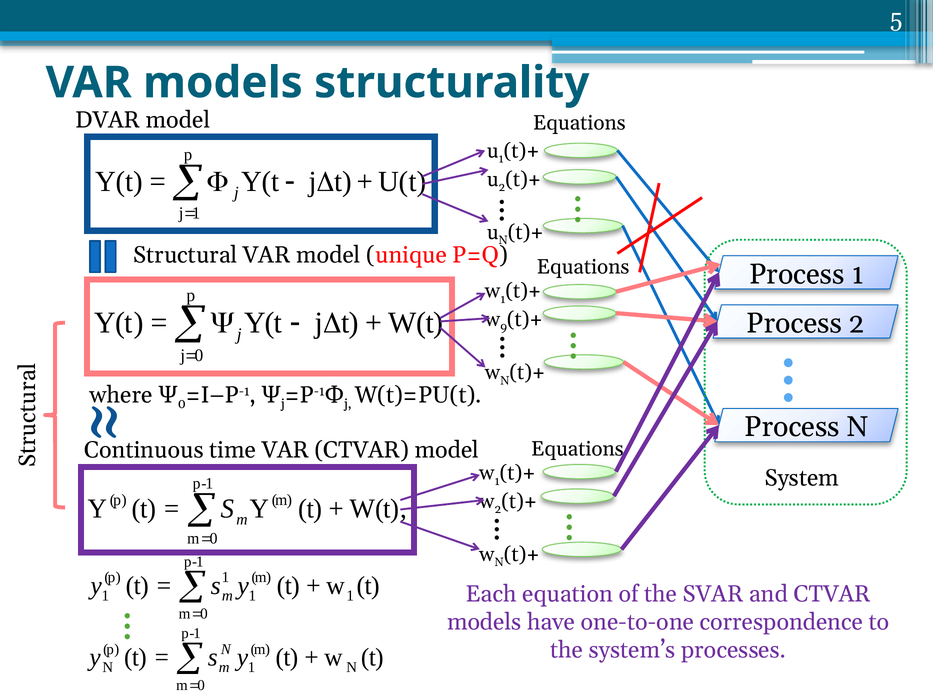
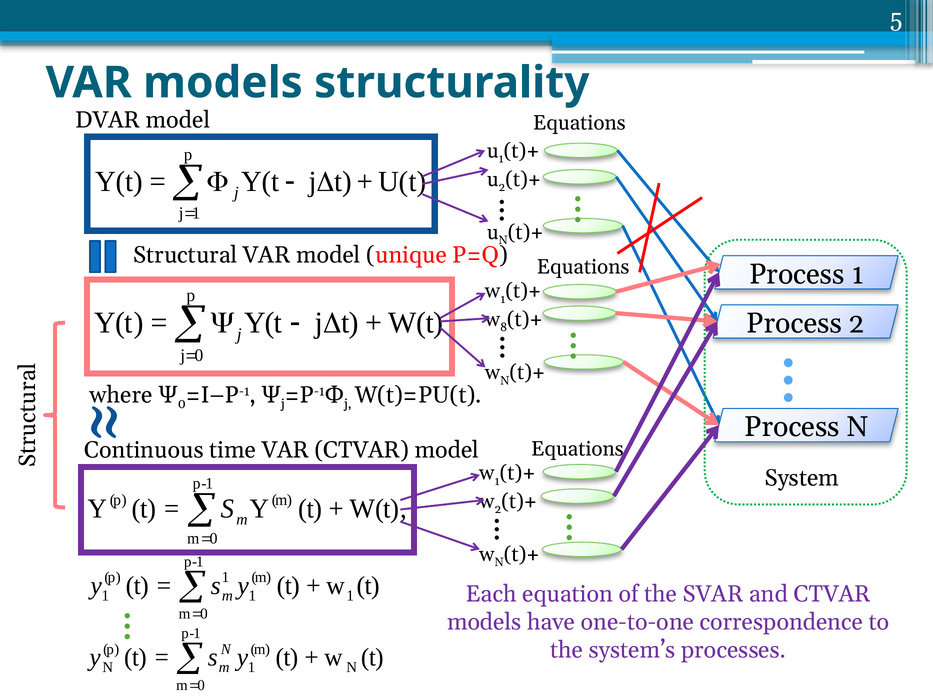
9: 9 -> 8
